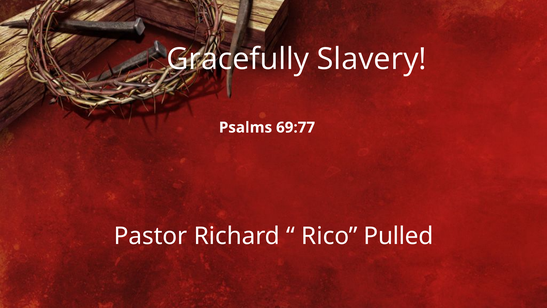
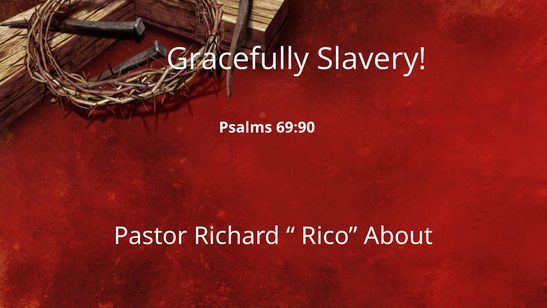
69:77: 69:77 -> 69:90
Pulled: Pulled -> About
